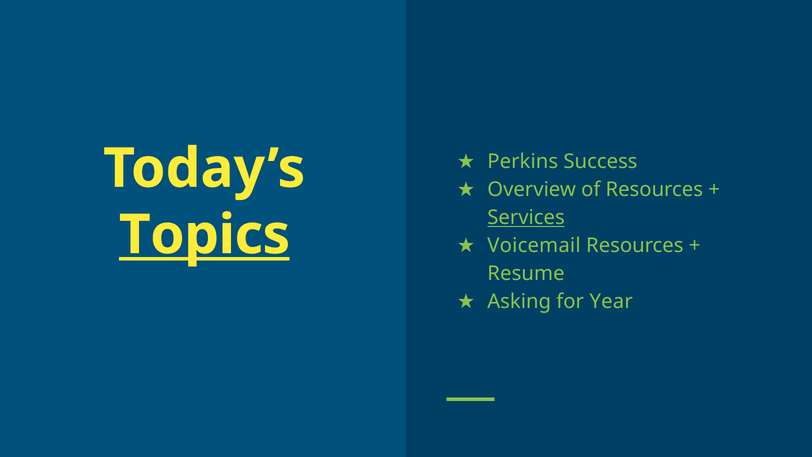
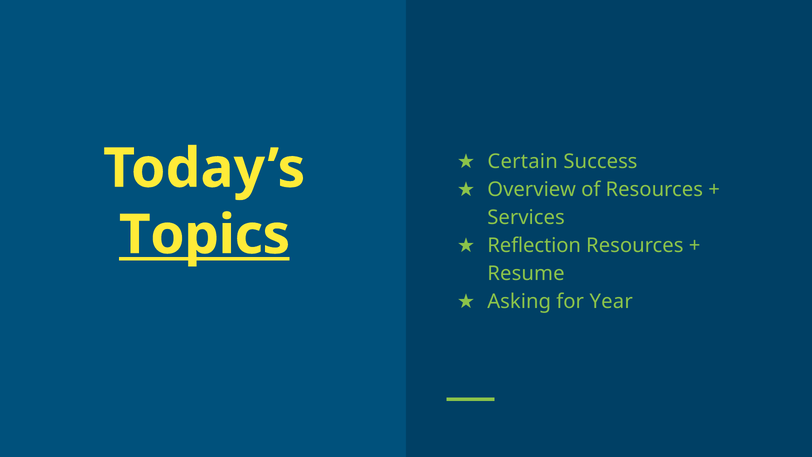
Perkins: Perkins -> Certain
Services underline: present -> none
Voicemail: Voicemail -> Reflection
